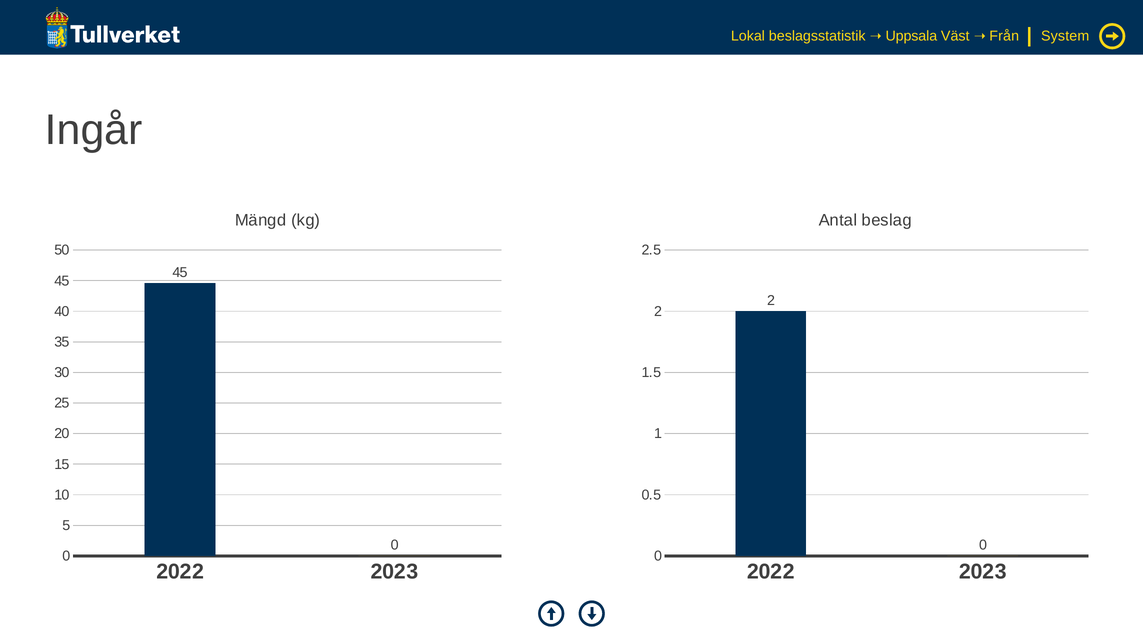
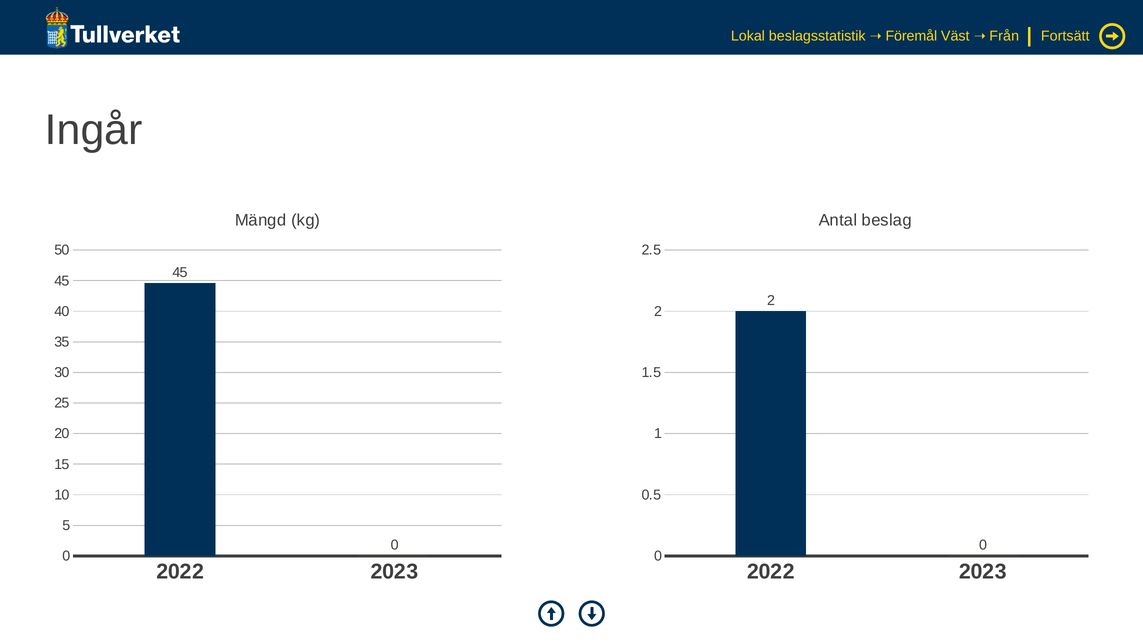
Uppsala: Uppsala -> Föremål
System: System -> Fortsätt
